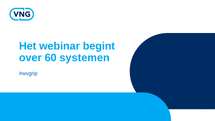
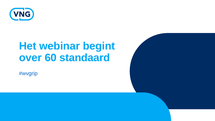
systemen: systemen -> standaard
